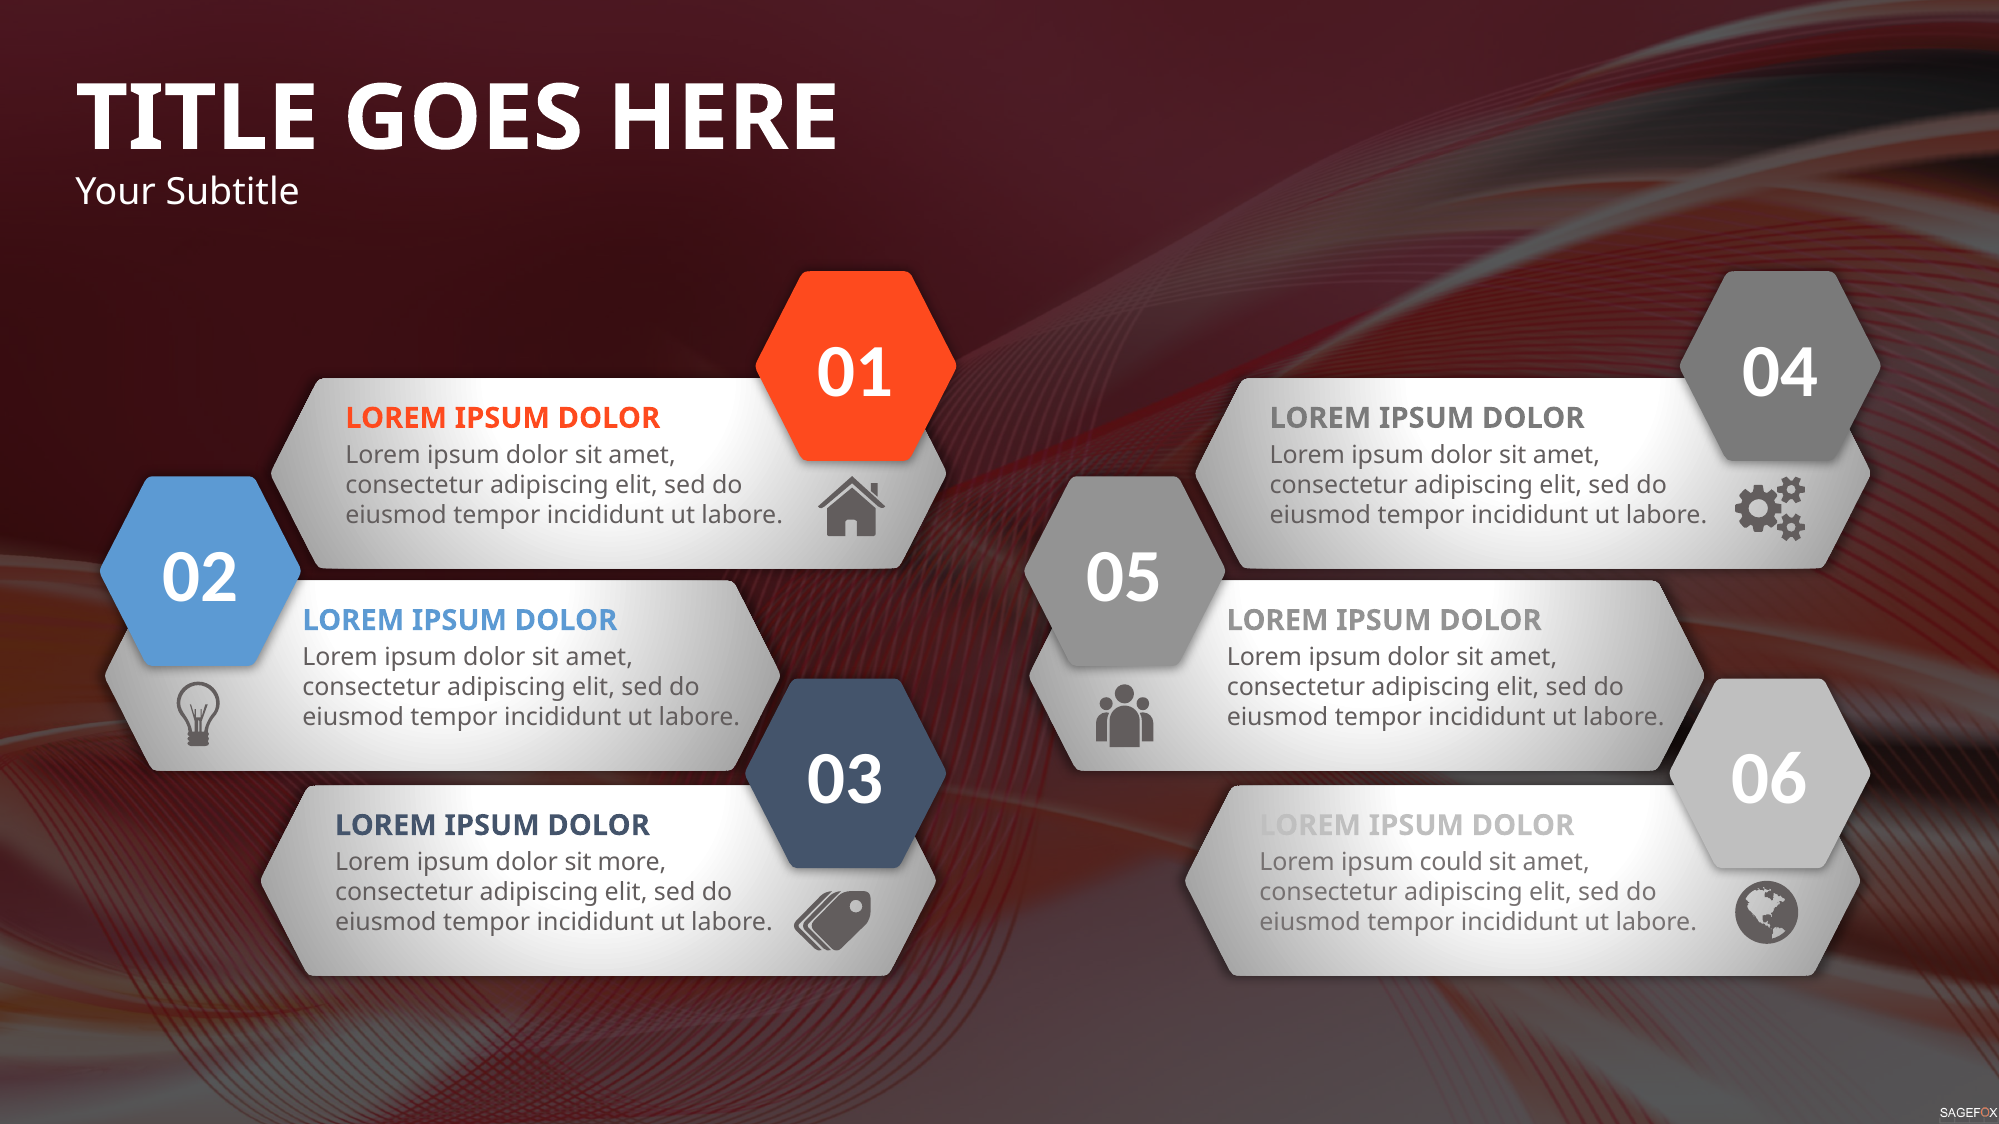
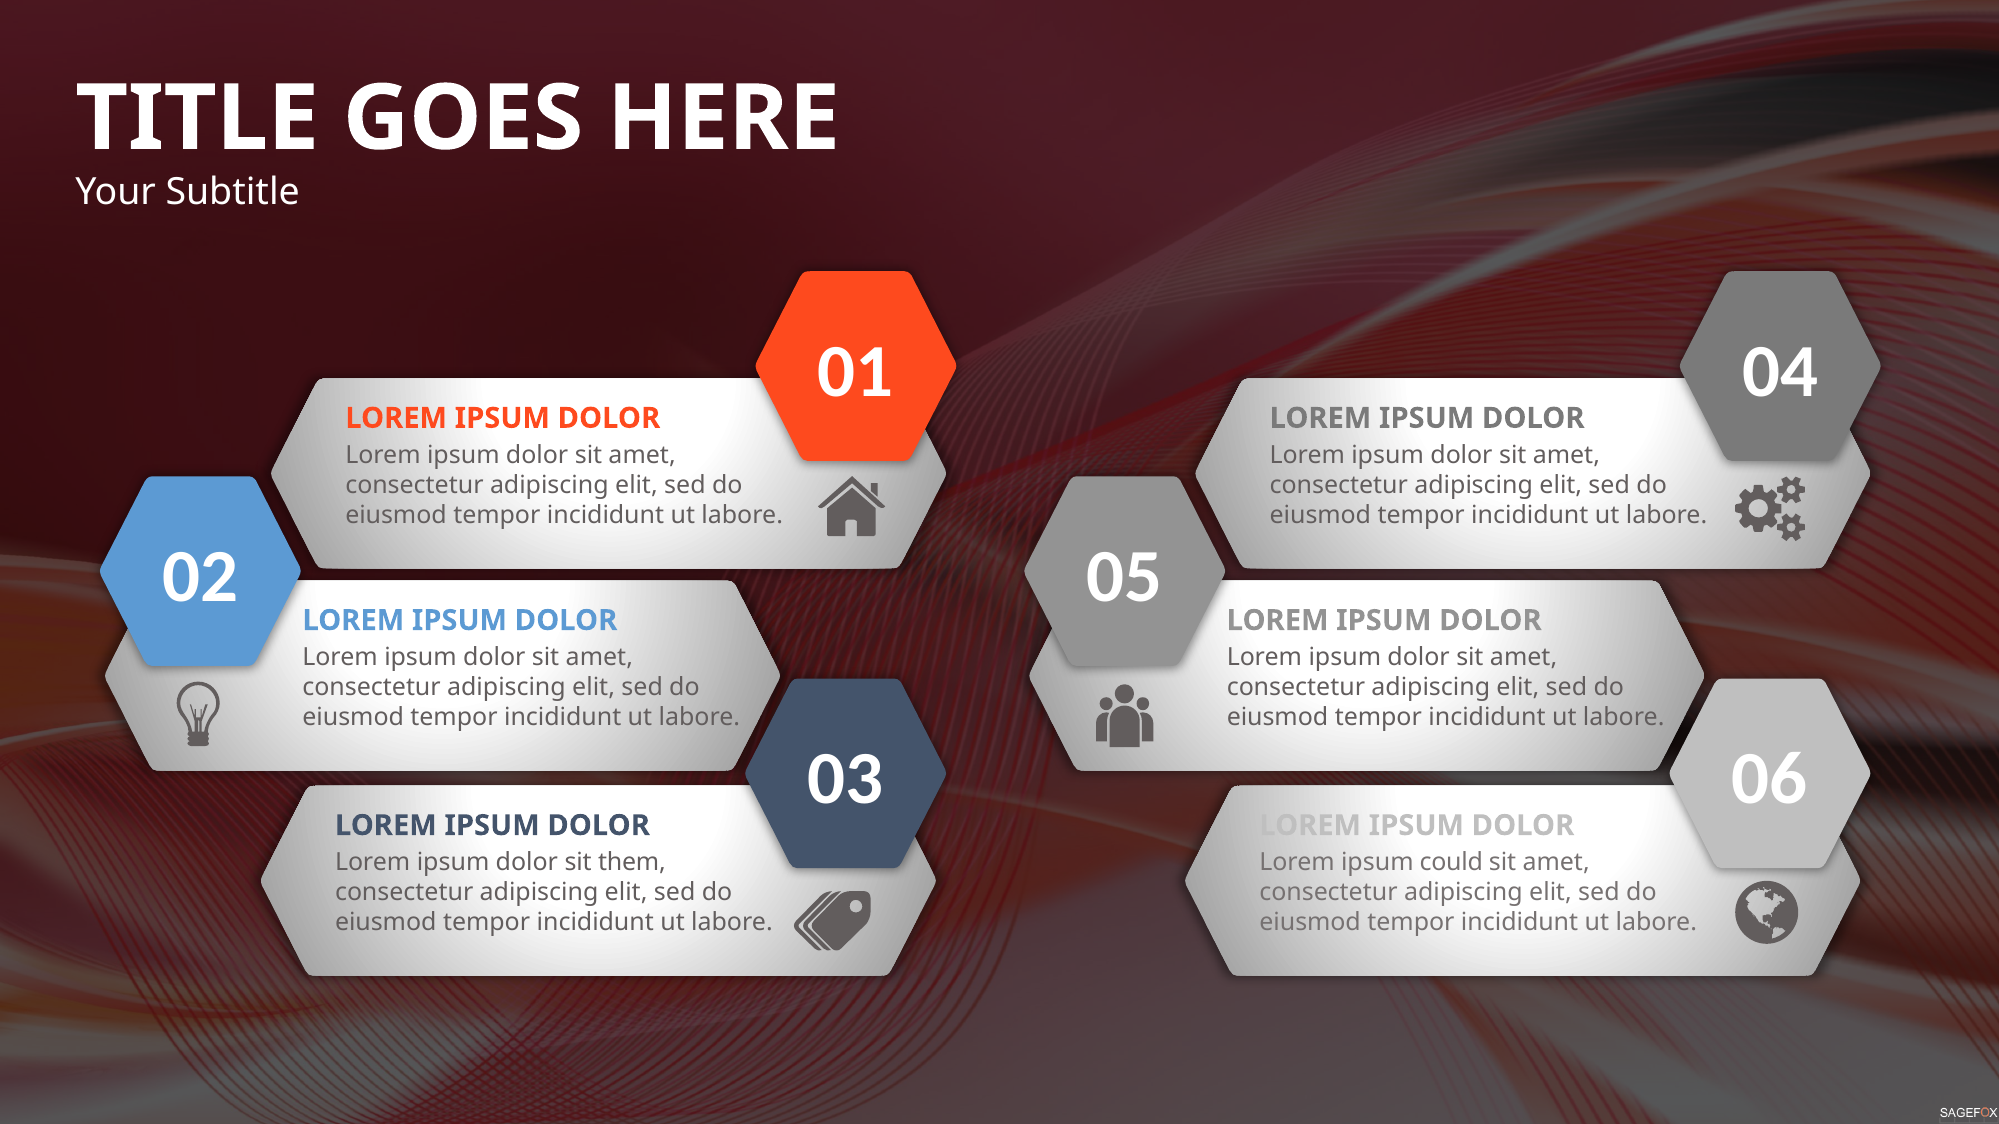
more: more -> them
